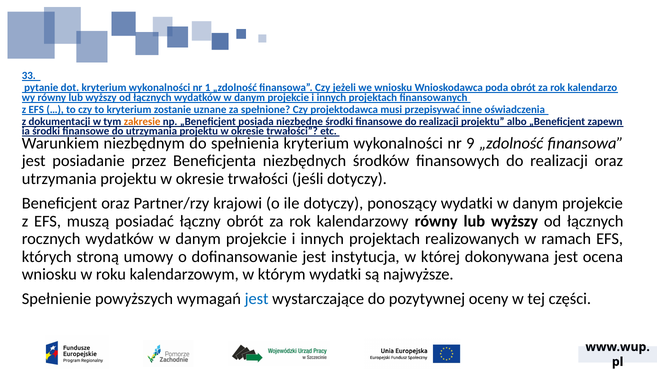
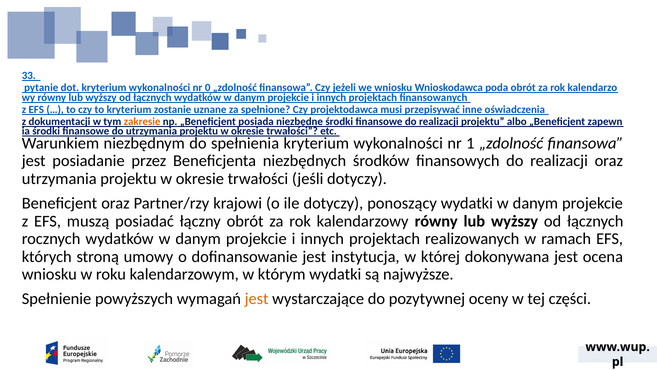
1: 1 -> 0
9: 9 -> 1
jest at (257, 299) colour: blue -> orange
